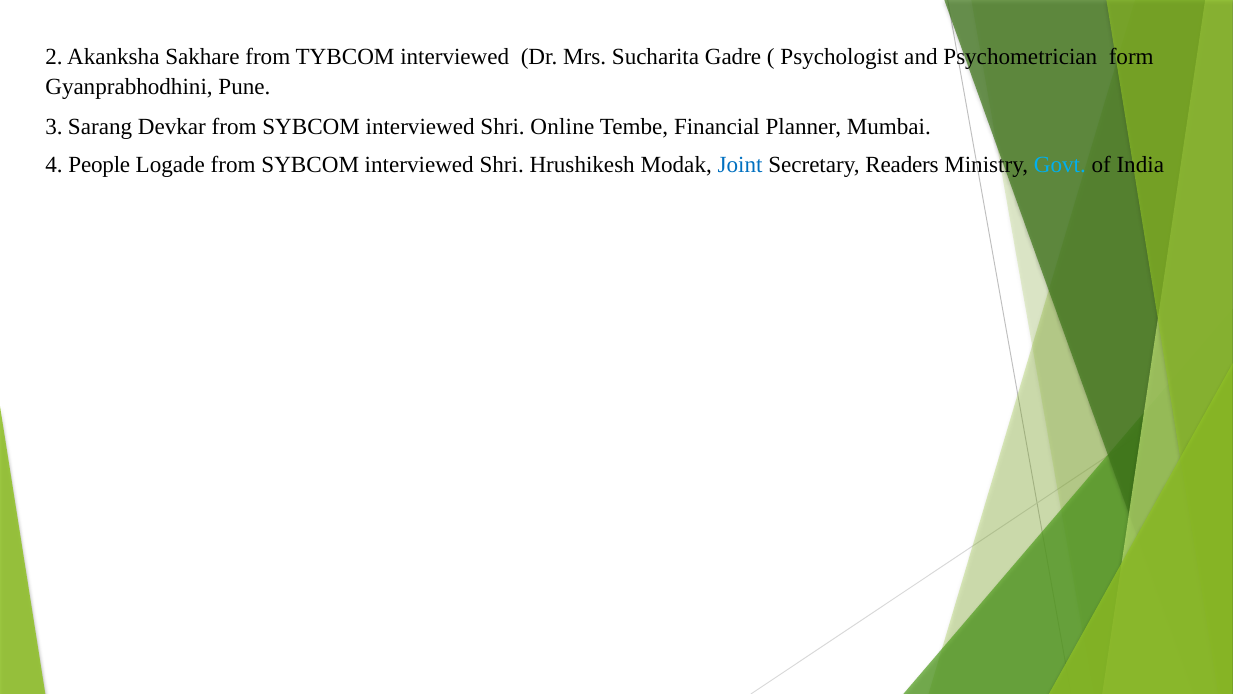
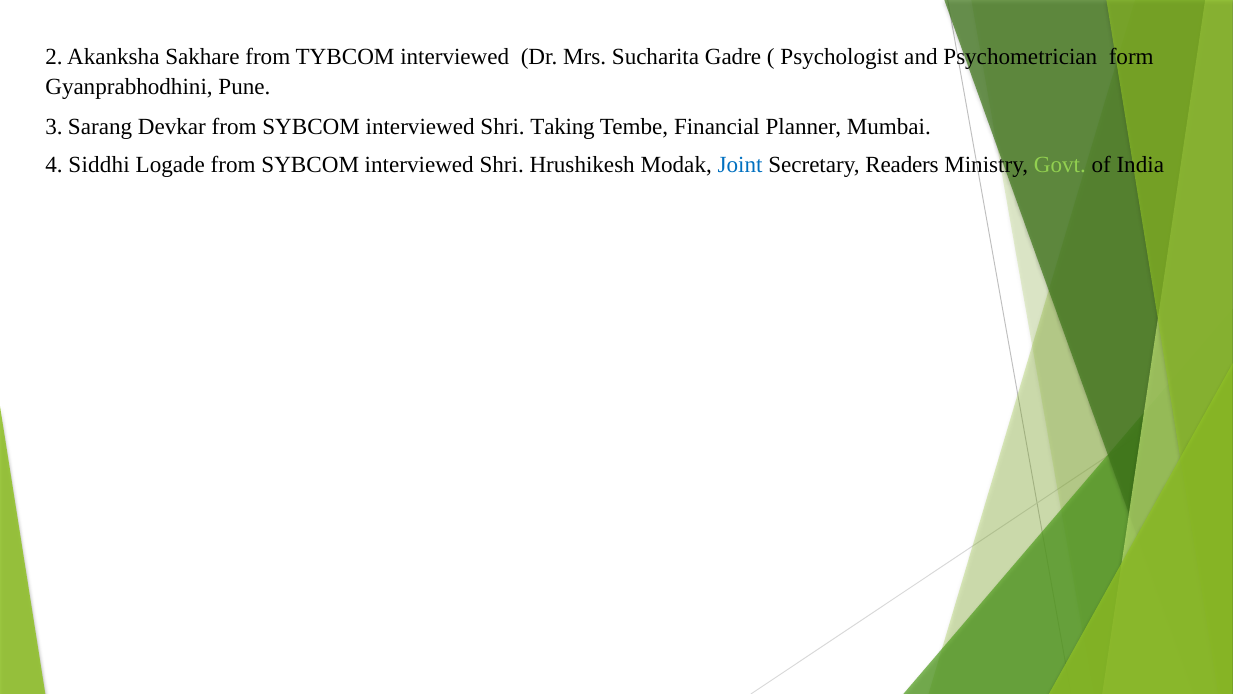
Online: Online -> Taking
People: People -> Siddhi
Govt colour: light blue -> light green
